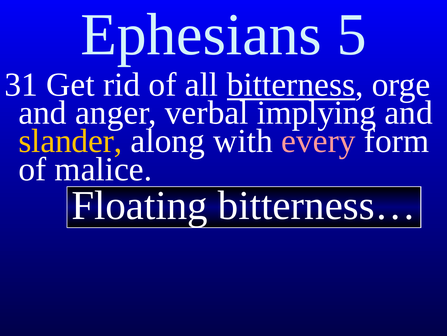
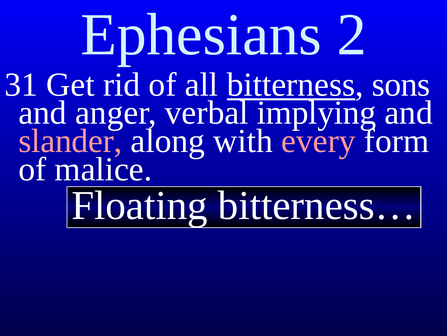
5: 5 -> 2
orge: orge -> sons
slander colour: yellow -> pink
